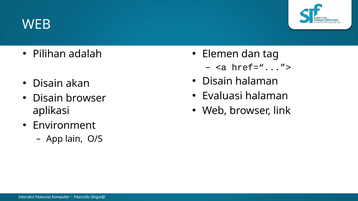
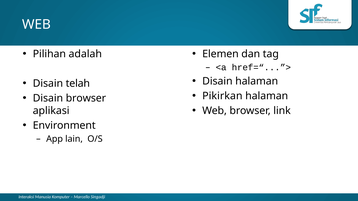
akan: akan -> telah
Evaluasi: Evaluasi -> Pikirkan
